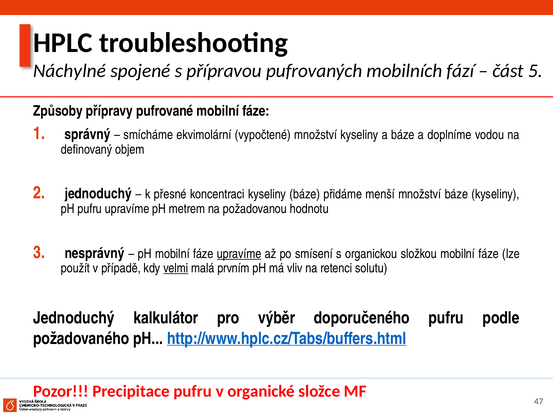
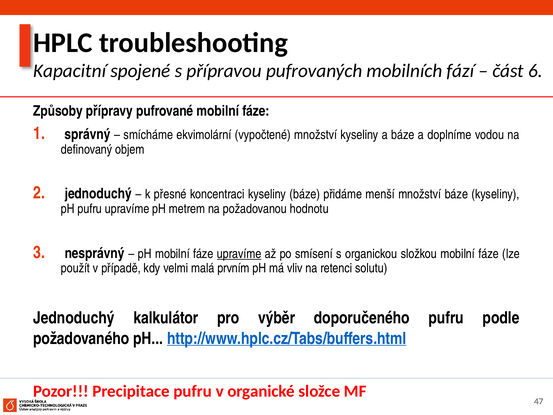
Náchylné: Náchylné -> Kapacitní
5: 5 -> 6
velmi underline: present -> none
